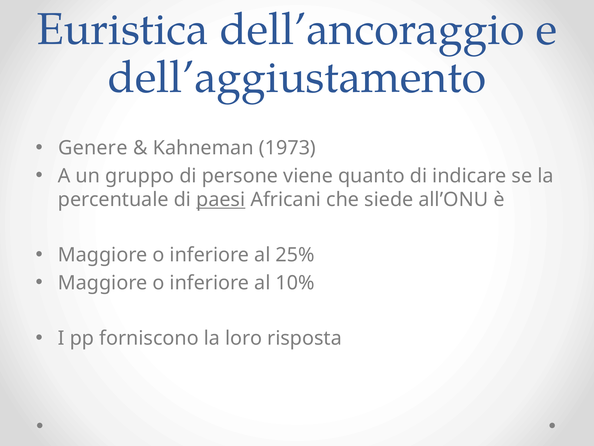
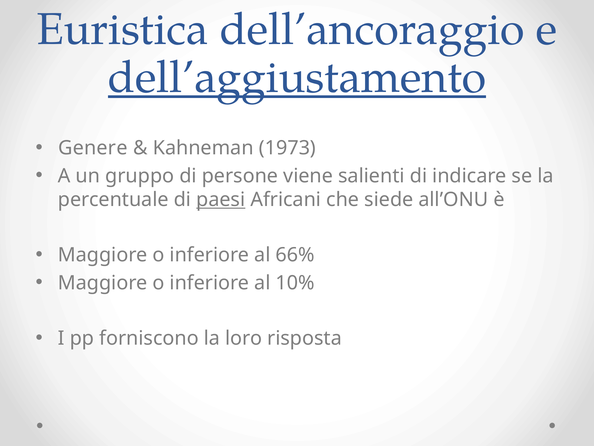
dell’aggiustamento underline: none -> present
quanto: quanto -> salienti
25%: 25% -> 66%
